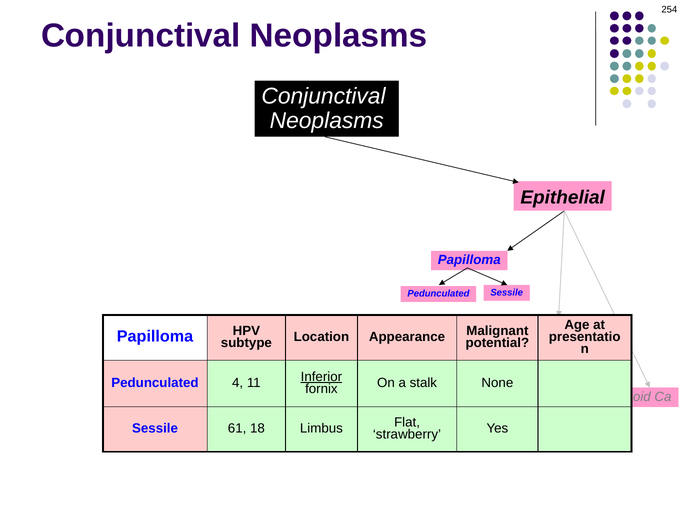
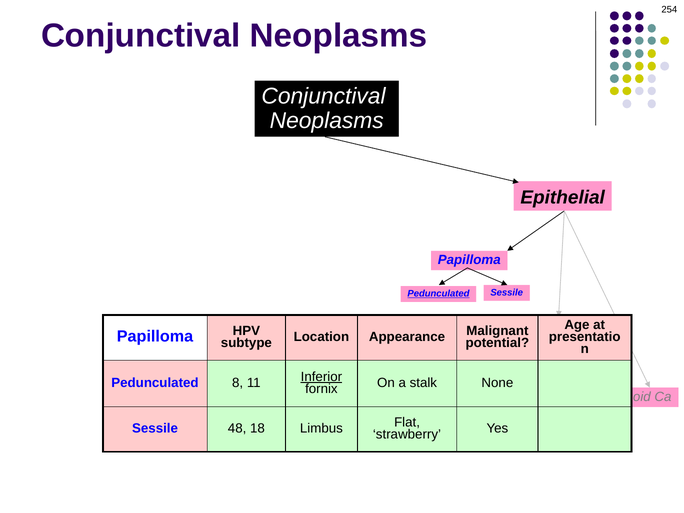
Pedunculated at (438, 294) underline: none -> present
4: 4 -> 8
61: 61 -> 48
